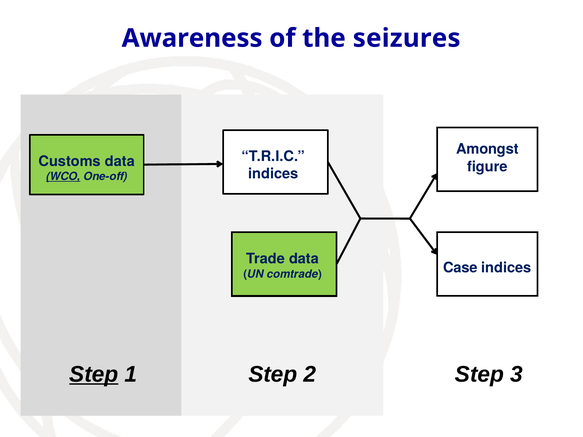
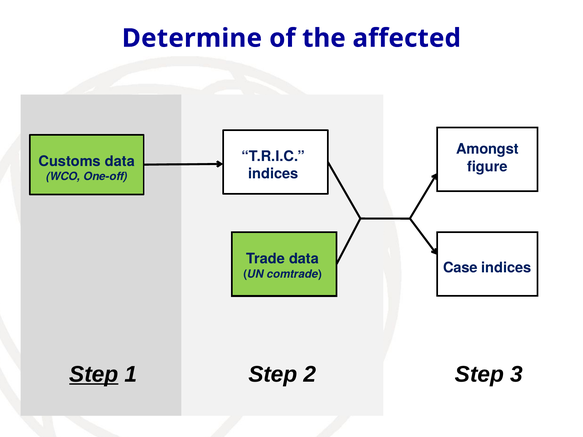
Awareness: Awareness -> Determine
seizures: seizures -> affected
WCO underline: present -> none
